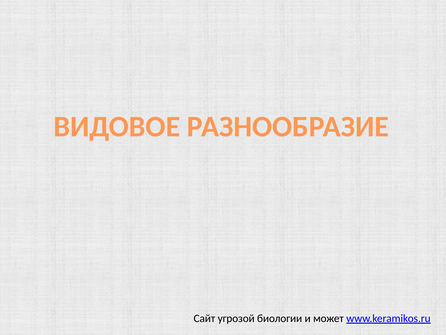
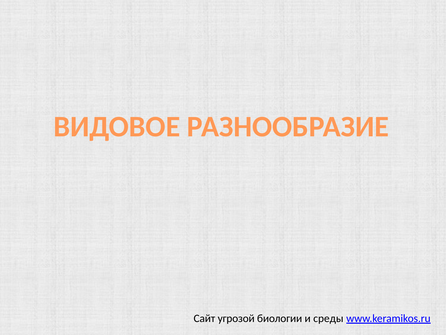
может: может -> среды
